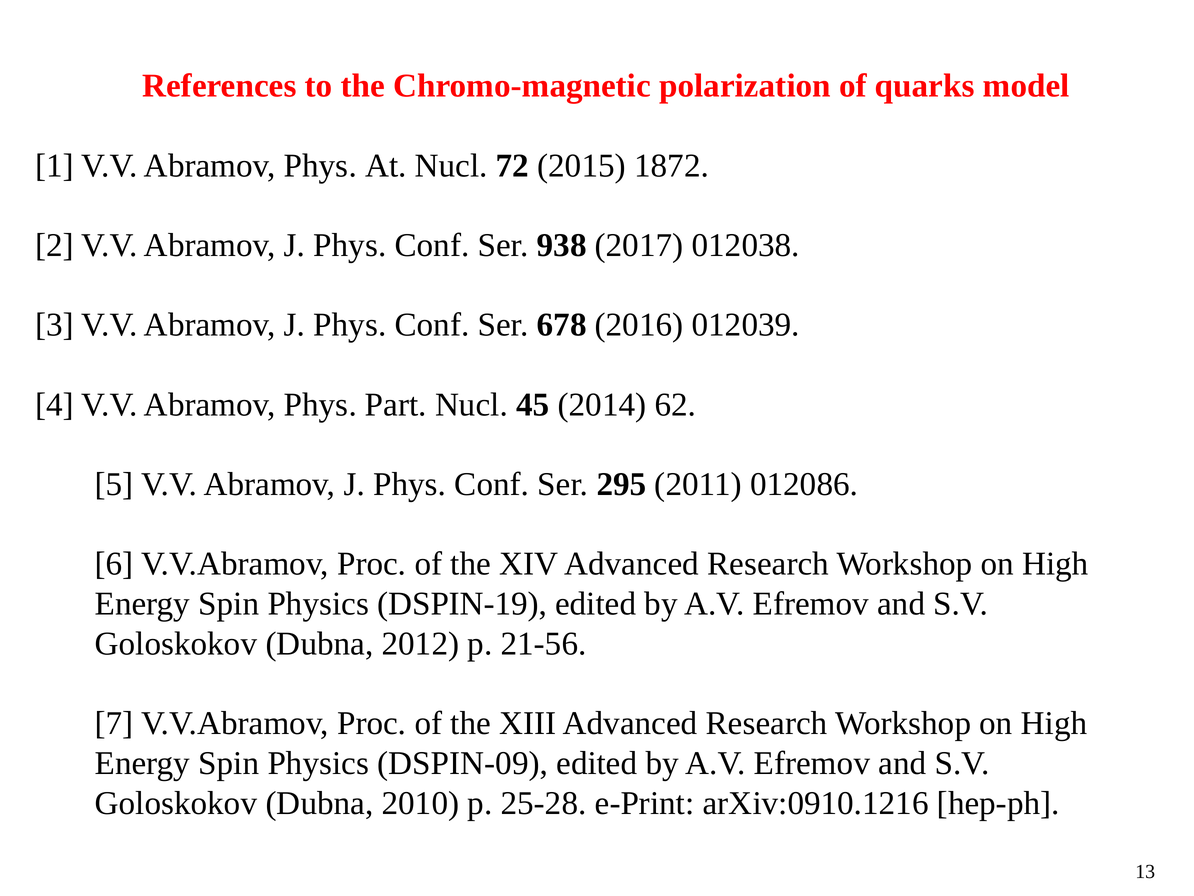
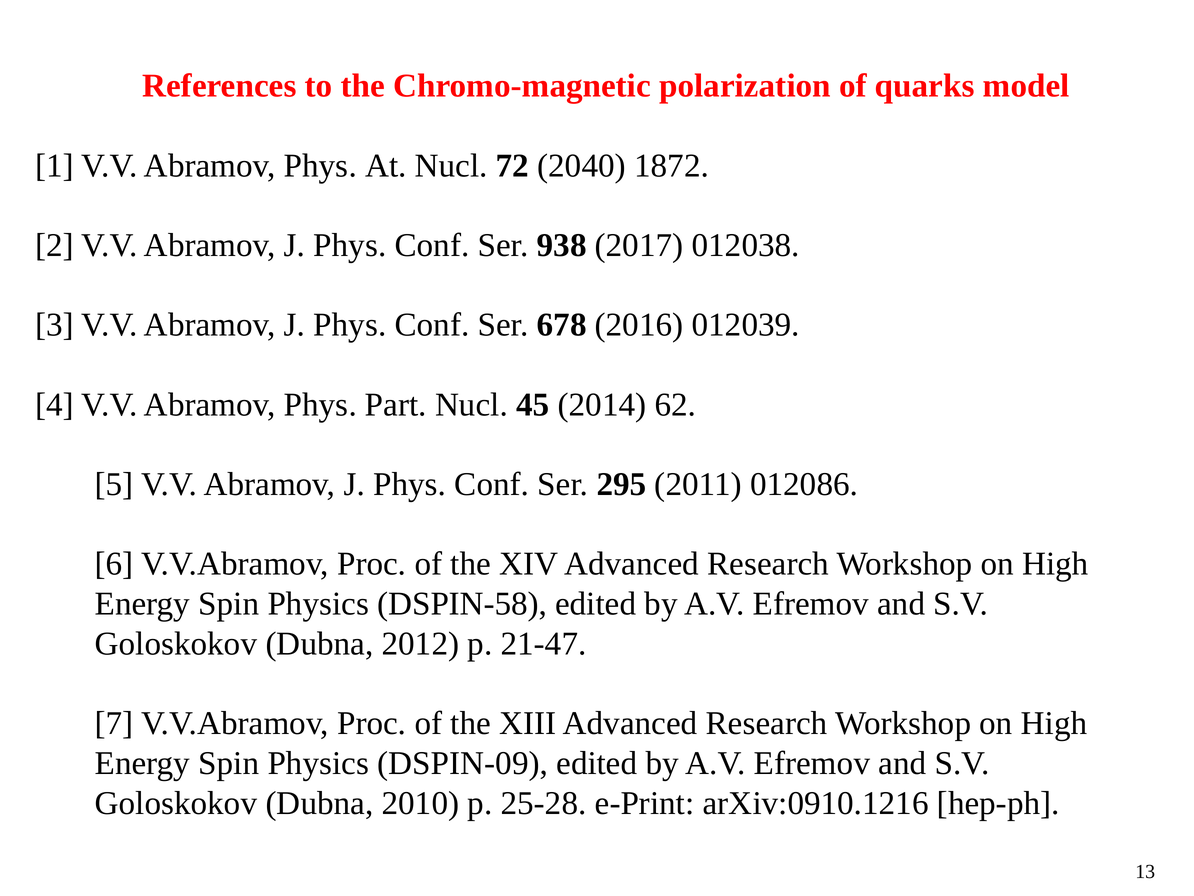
2015: 2015 -> 2040
DSPIN-19: DSPIN-19 -> DSPIN-58
21-56: 21-56 -> 21-47
